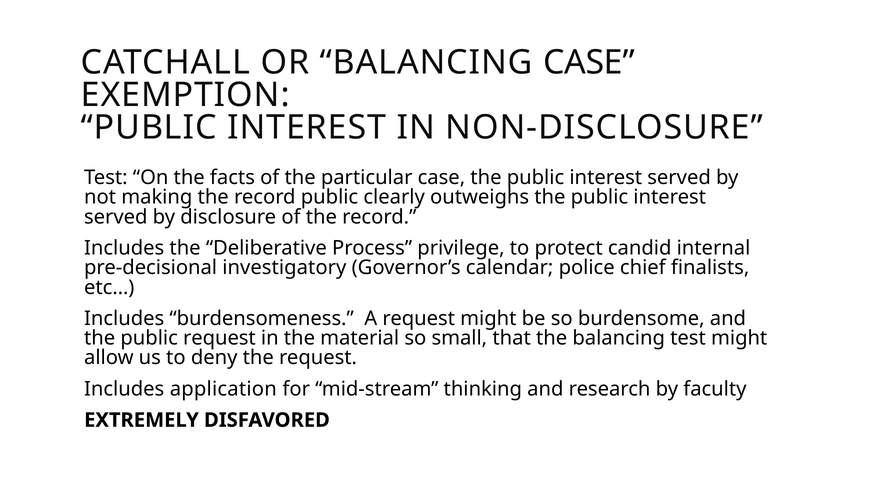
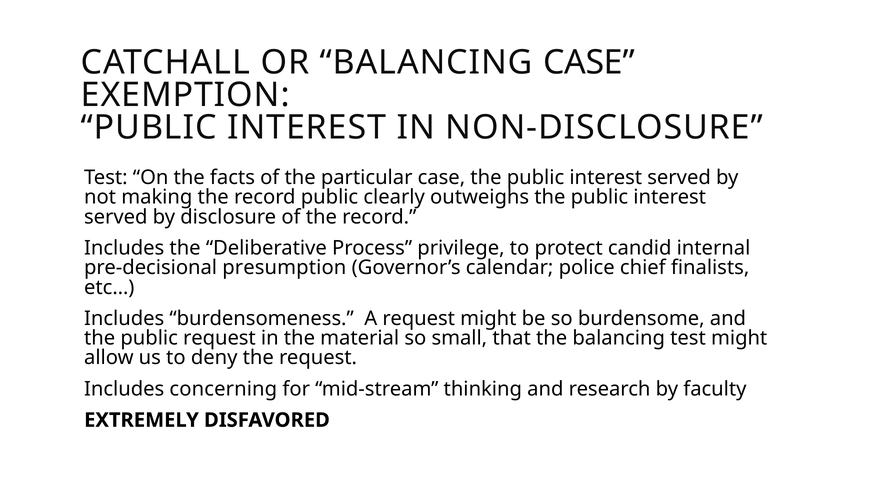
investigatory: investigatory -> presumption
application: application -> concerning
